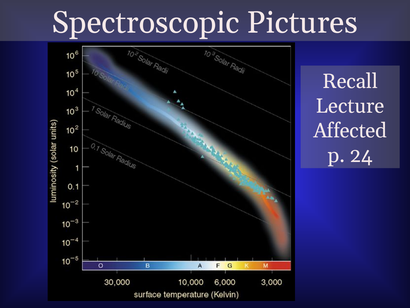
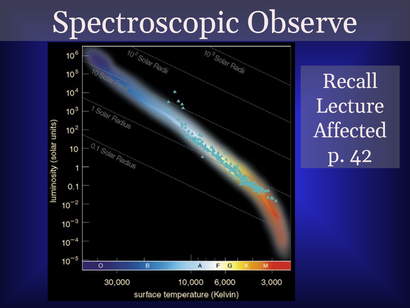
Pictures: Pictures -> Observe
24: 24 -> 42
